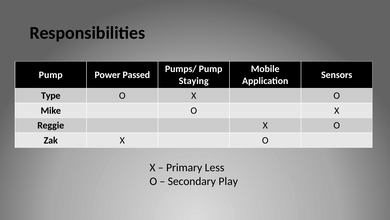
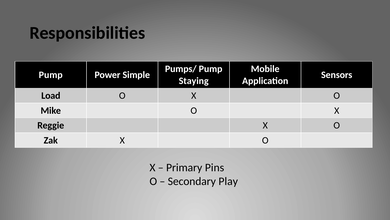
Passed: Passed -> Simple
Type: Type -> Load
Less: Less -> Pins
